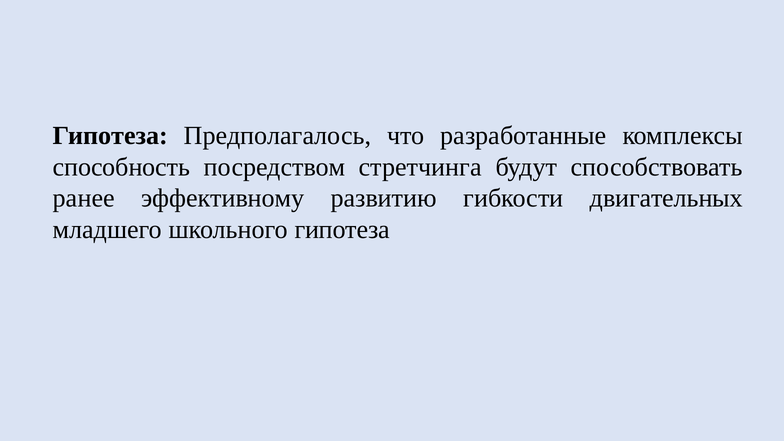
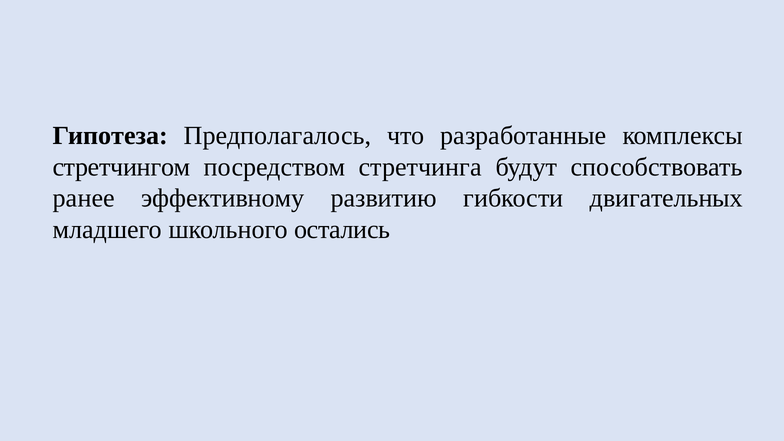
способность: способность -> стретчингом
школьного гипотеза: гипотеза -> остались
